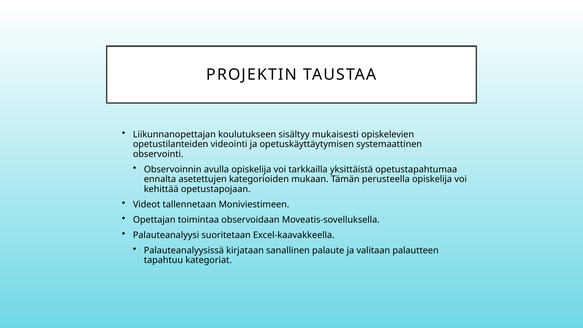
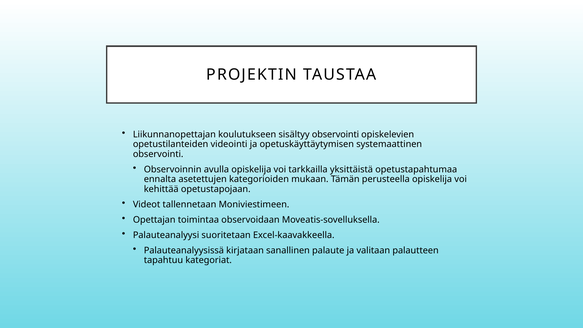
sisältyy mukaisesti: mukaisesti -> observointi
